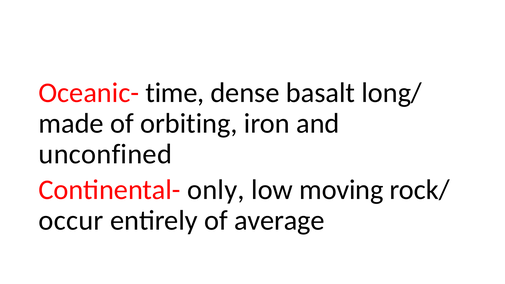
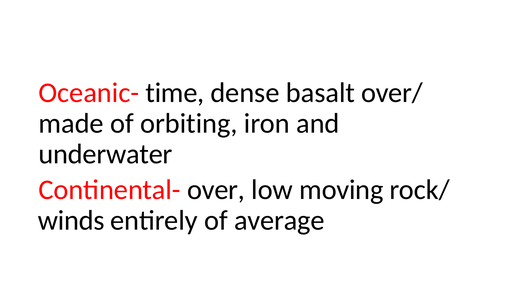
long/: long/ -> over/
unconfined: unconfined -> underwater
only: only -> over
occur: occur -> winds
